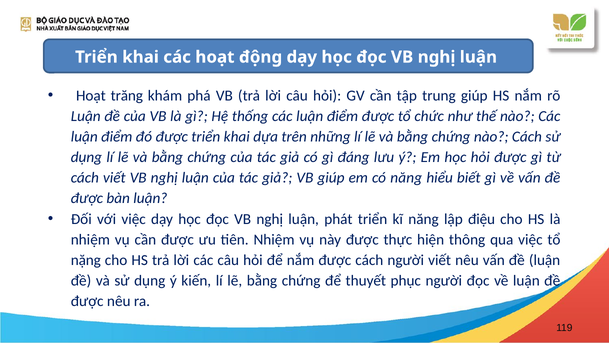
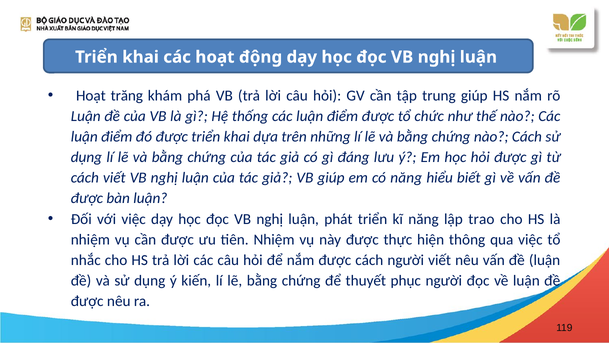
điệu: điệu -> trao
nặng: nặng -> nhắc
